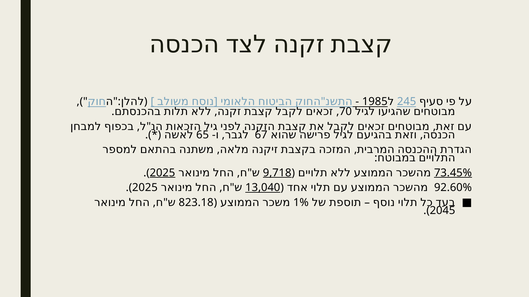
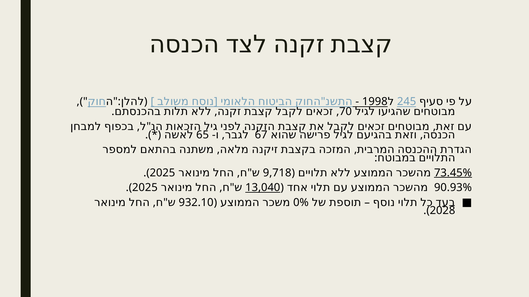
1985: 1985 -> 1998
2025 at (162, 173) underline: present -> none
9,718 underline: present -> none
92.60%: 92.60% -> 90.93%
823.18: 823.18 -> 932.10
1%: 1% -> 0%
2045: 2045 -> 2028
